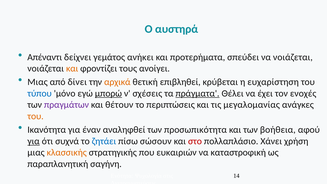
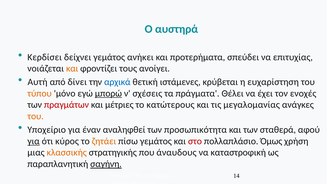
Απέναντι: Απέναντι -> Κερδίσει
να νοιάζεται: νοιάζεται -> επιτυχίας
Μιας at (38, 82): Μιας -> Αυτή
αρχικά colour: orange -> blue
επιβληθεί: επιβληθεί -> ιστάμενες
τύπου colour: blue -> orange
πράγματα underline: present -> none
πραγμάτων colour: purple -> red
θέτουν: θέτουν -> μέτριες
περιπτώσεις: περιπτώσεις -> κατώτερους
Ικανότητα: Ικανότητα -> Υποχείριο
βοήθεια: βοήθεια -> σταθερά
συχνά: συχνά -> κύρος
ζητάει colour: blue -> orange
πίσω σώσουν: σώσουν -> γεμάτος
Χάνει: Χάνει -> Όμως
ευκαιριών: ευκαιριών -> άναυδους
σαγήνη underline: none -> present
